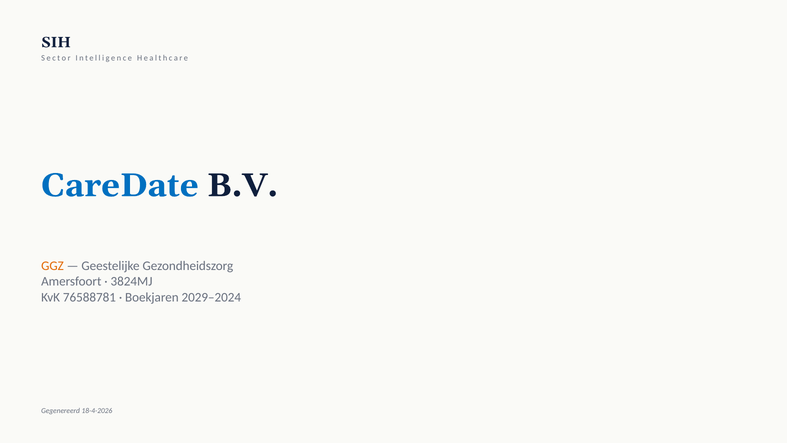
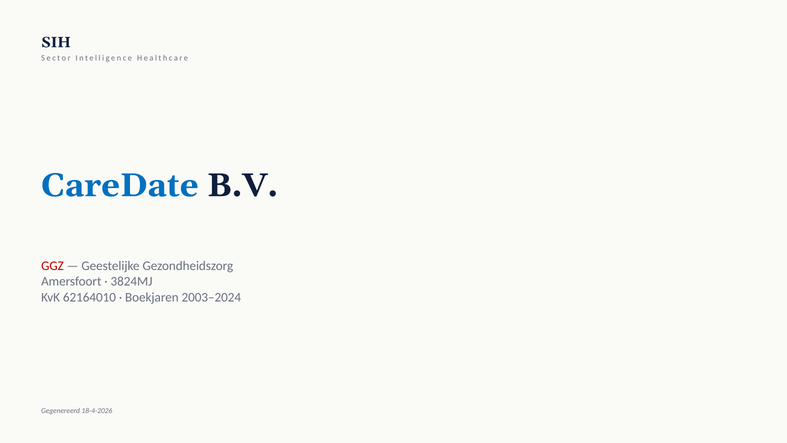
GGZ colour: orange -> red
76588781: 76588781 -> 62164010
2029–2024: 2029–2024 -> 2003–2024
